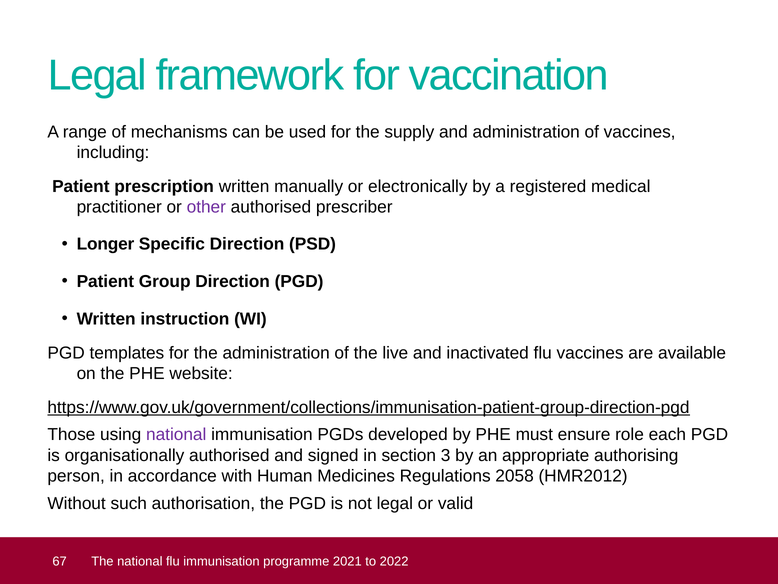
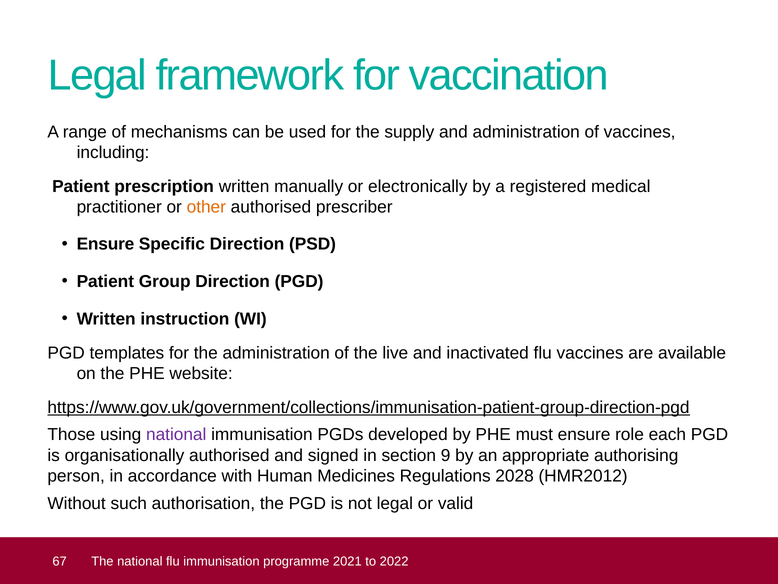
other colour: purple -> orange
Longer at (105, 244): Longer -> Ensure
3: 3 -> 9
2058: 2058 -> 2028
